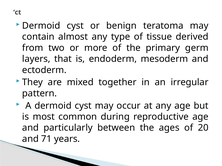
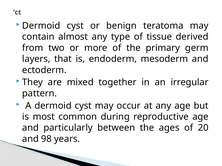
71: 71 -> 98
